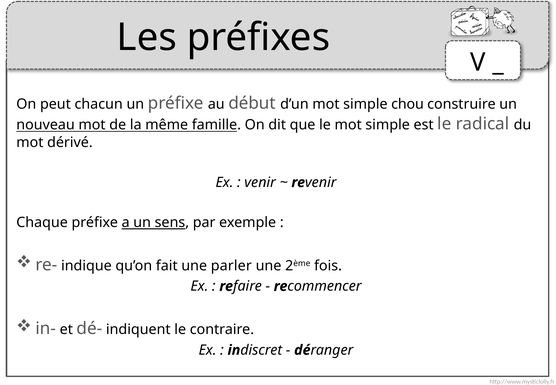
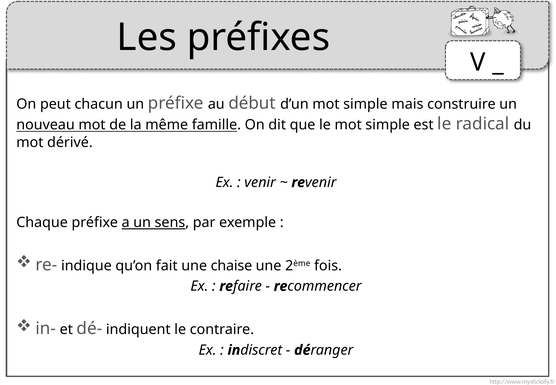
chou: chou -> mais
parler: parler -> chaise
